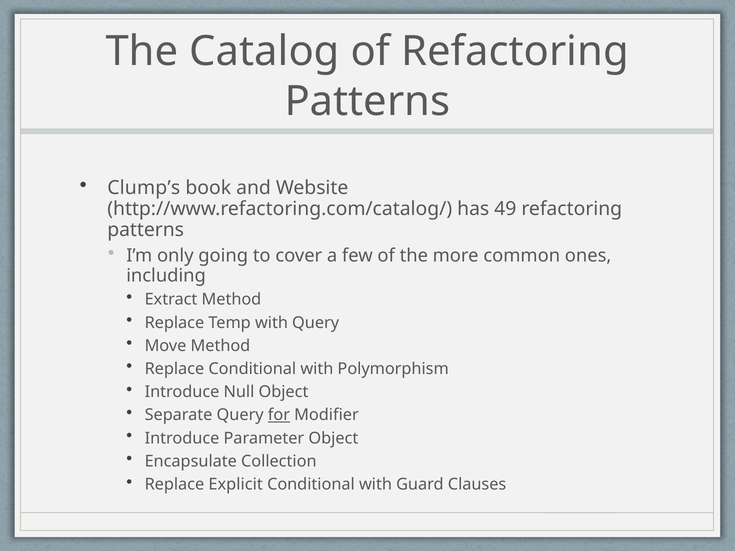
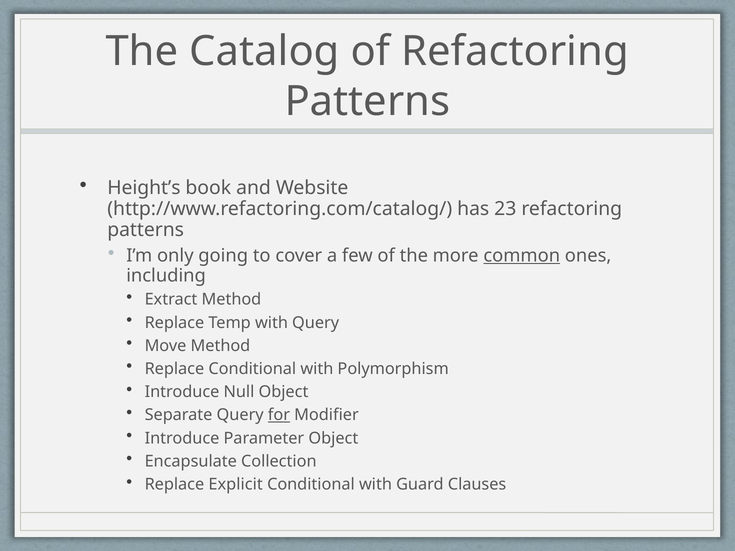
Clump’s: Clump’s -> Height’s
49: 49 -> 23
common underline: none -> present
